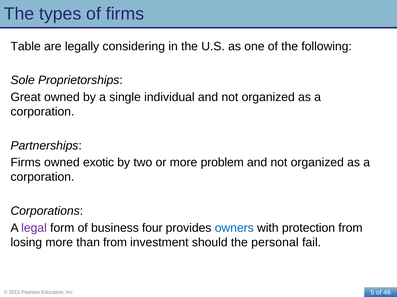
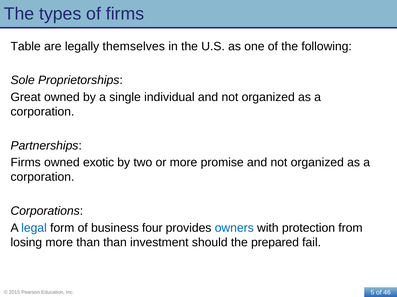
considering: considering -> themselves
problem: problem -> promise
legal colour: purple -> blue
than from: from -> than
personal: personal -> prepared
